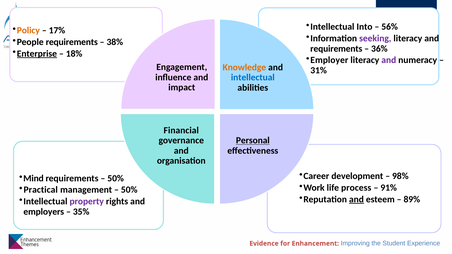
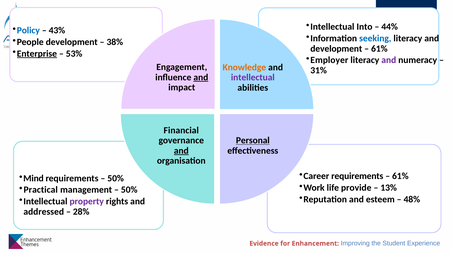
56%: 56% -> 44%
Policy colour: orange -> blue
17%: 17% -> 43%
seeking colour: purple -> blue
People requirements: requirements -> development
requirements at (336, 49): requirements -> development
36% at (379, 49): 36% -> 61%
18%: 18% -> 53%
and at (201, 77) underline: none -> present
intellectual at (253, 78) colour: blue -> purple
and at (181, 151) underline: none -> present
development at (357, 176): development -> requirements
98% at (400, 176): 98% -> 61%
process: process -> provide
91%: 91% -> 13%
and at (356, 199) underline: present -> none
89%: 89% -> 48%
employers: employers -> addressed
35%: 35% -> 28%
